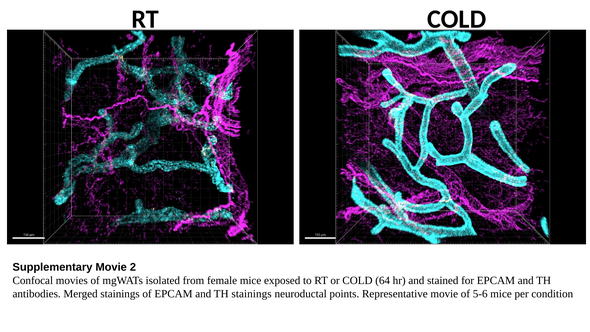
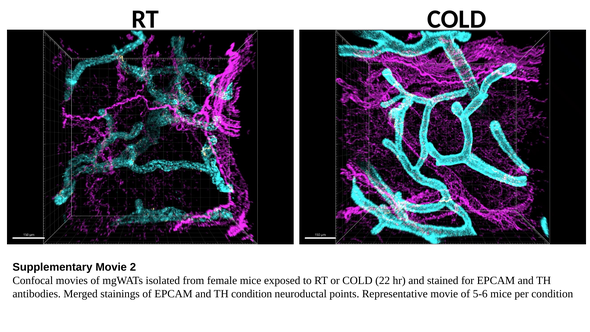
64: 64 -> 22
TH stainings: stainings -> condition
